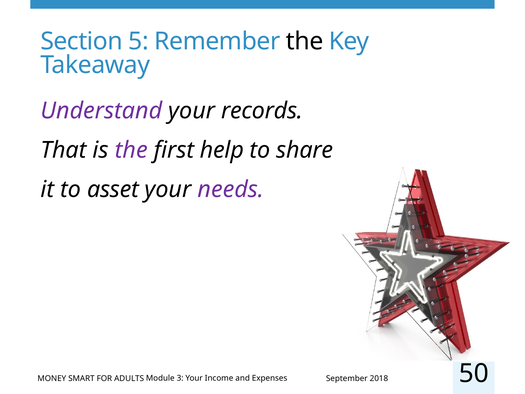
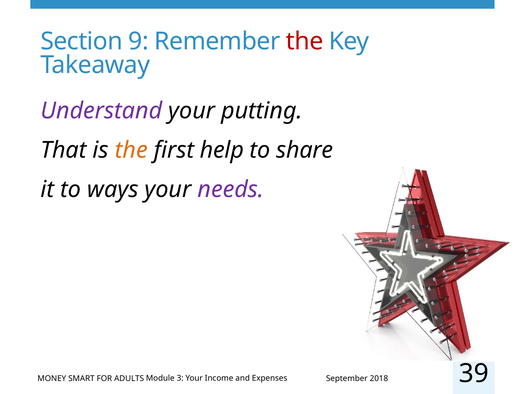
5: 5 -> 9
the at (305, 41) colour: black -> red
records: records -> putting
the at (131, 150) colour: purple -> orange
asset: asset -> ways
50: 50 -> 39
